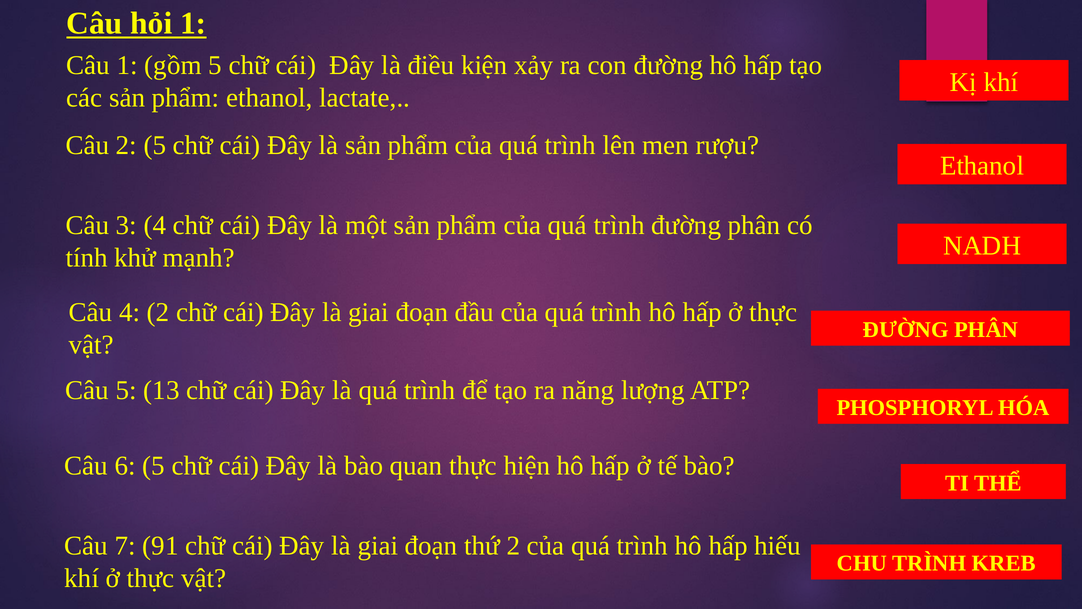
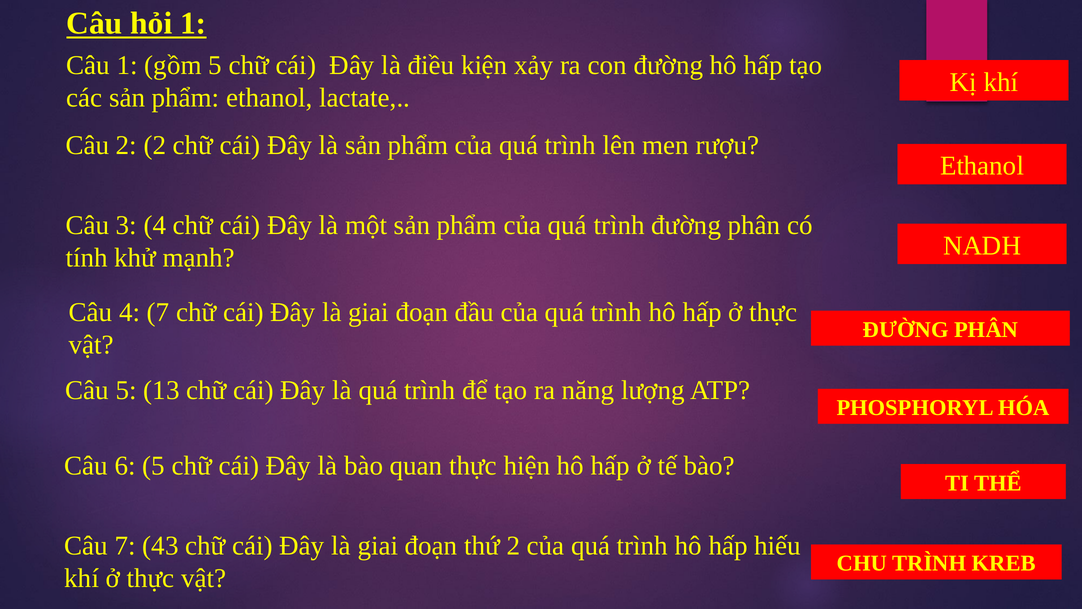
2 5: 5 -> 2
4 2: 2 -> 7
91: 91 -> 43
